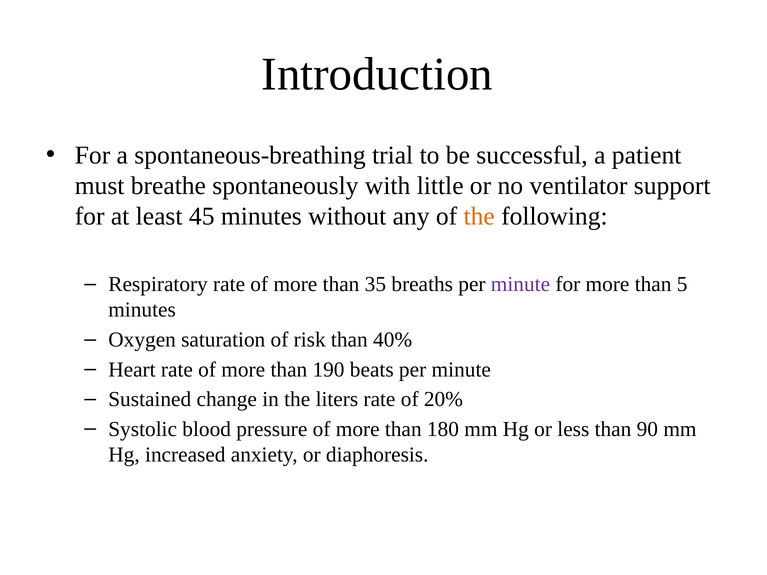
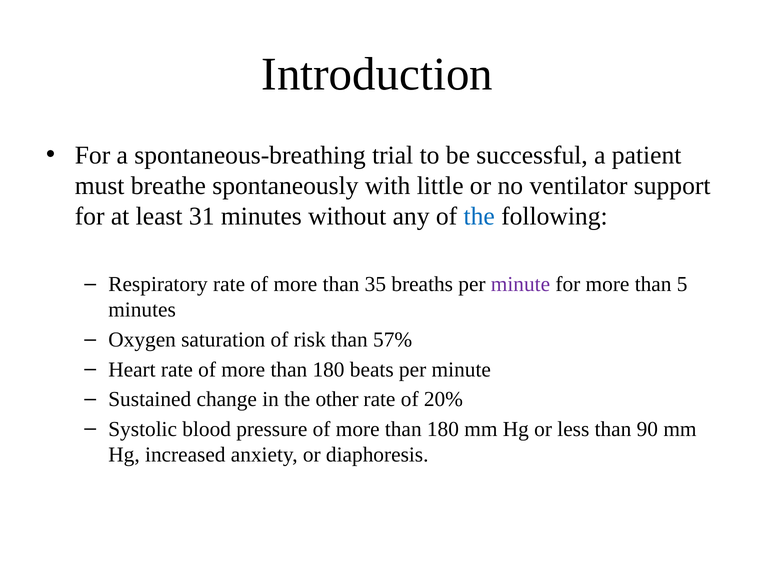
45: 45 -> 31
the at (479, 217) colour: orange -> blue
40%: 40% -> 57%
190 at (329, 370): 190 -> 180
liters: liters -> other
